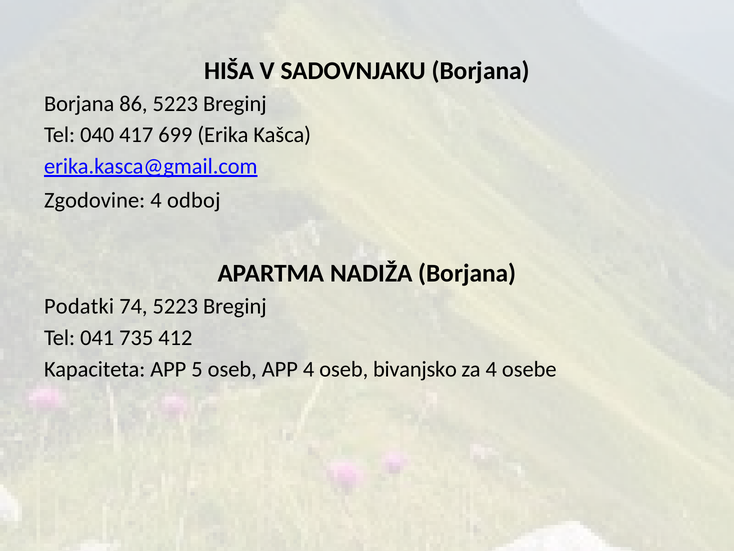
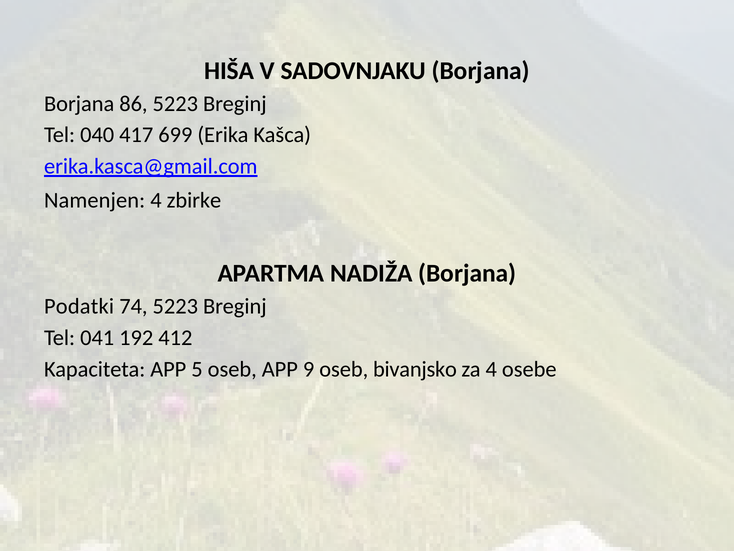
Zgodovine: Zgodovine -> Namenjen
odboj: odboj -> zbirke
735: 735 -> 192
APP 4: 4 -> 9
